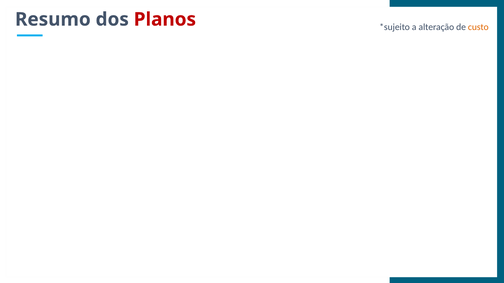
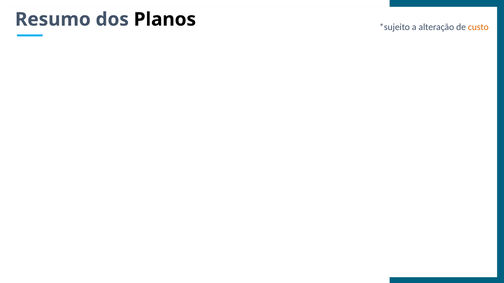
Planos colour: red -> black
